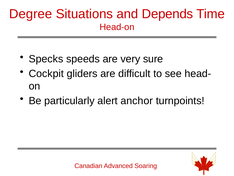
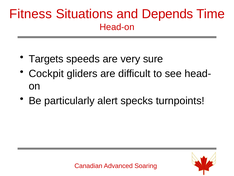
Degree: Degree -> Fitness
Specks: Specks -> Targets
anchor: anchor -> specks
